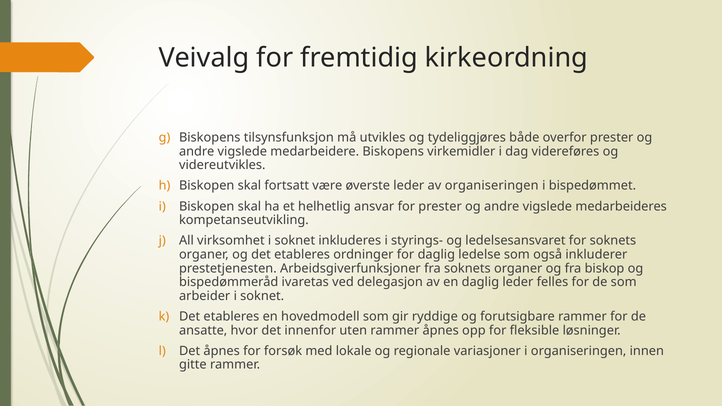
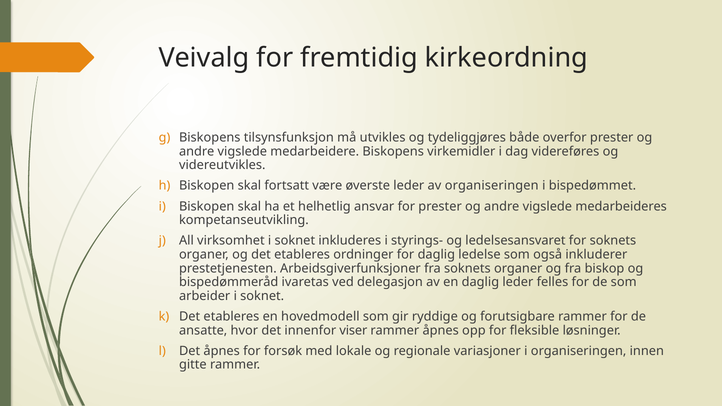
uten: uten -> viser
